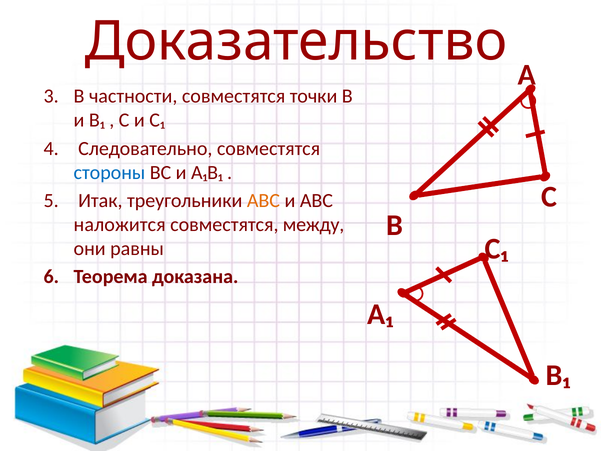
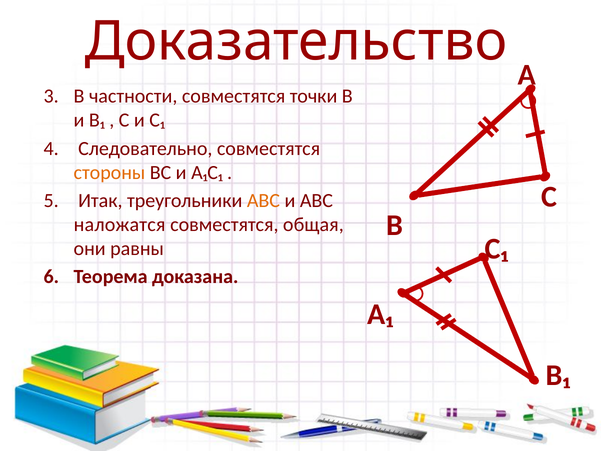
стороны colour: blue -> orange
А₁В₁: А₁В₁ -> А₁С₁
наложится: наложится -> наложатся
между: между -> общая
